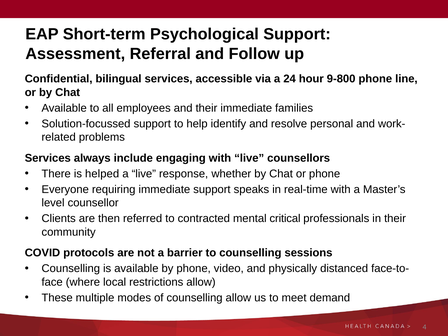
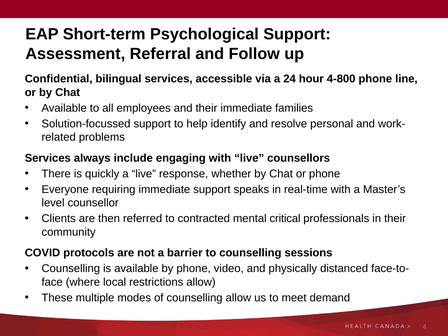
9-800: 9-800 -> 4-800
helped: helped -> quickly
